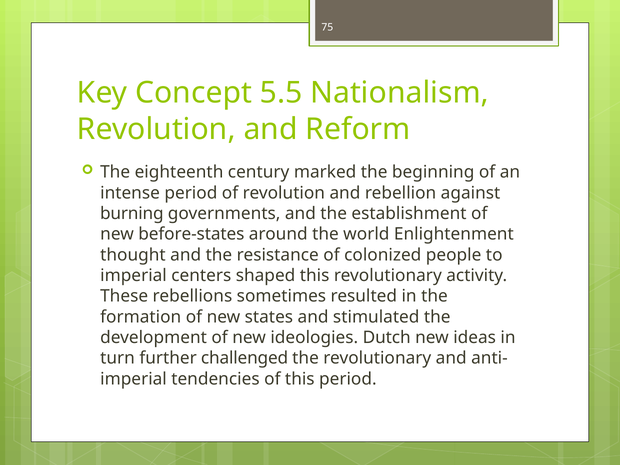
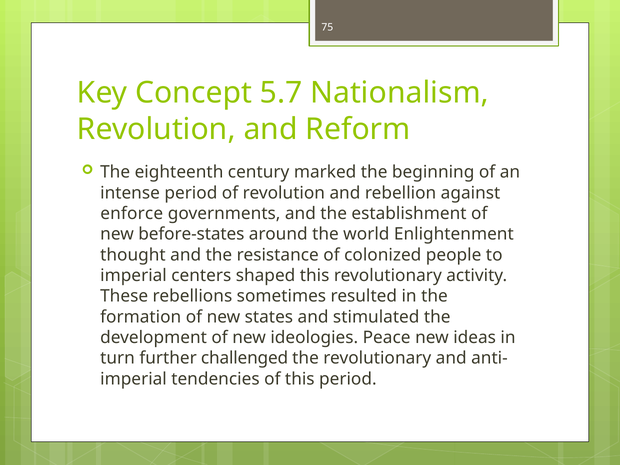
5.5: 5.5 -> 5.7
burning: burning -> enforce
Dutch: Dutch -> Peace
